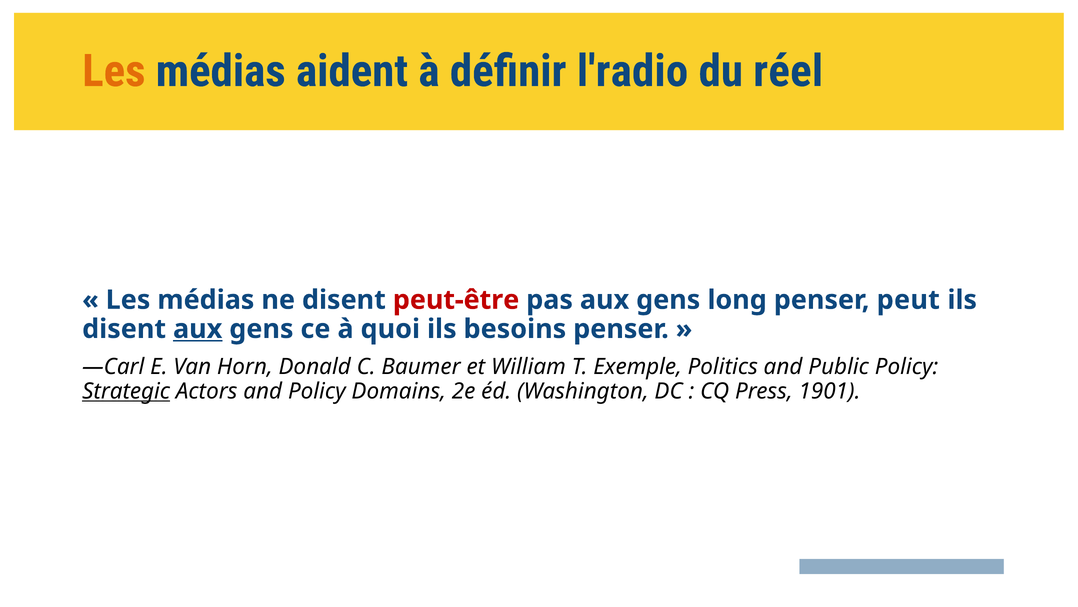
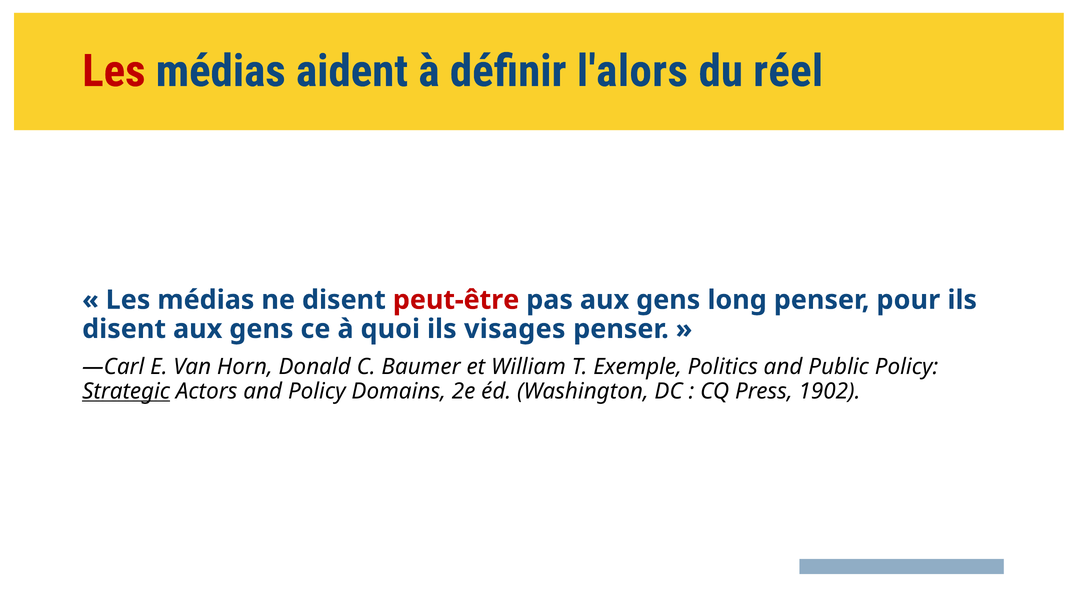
Les at (114, 71) colour: orange -> red
l'radio: l'radio -> l'alors
peut: peut -> pour
aux at (198, 329) underline: present -> none
besoins: besoins -> visages
1901: 1901 -> 1902
